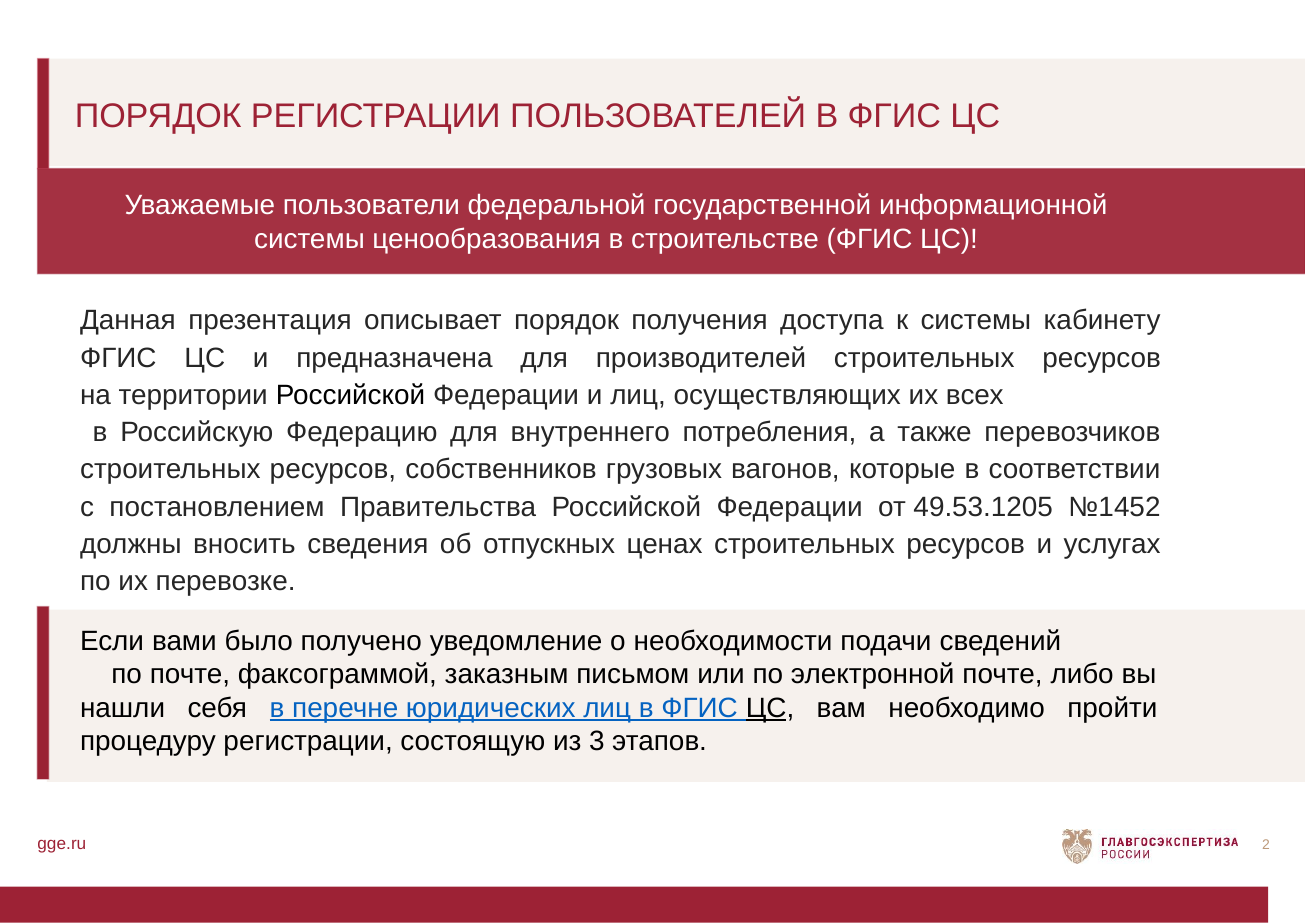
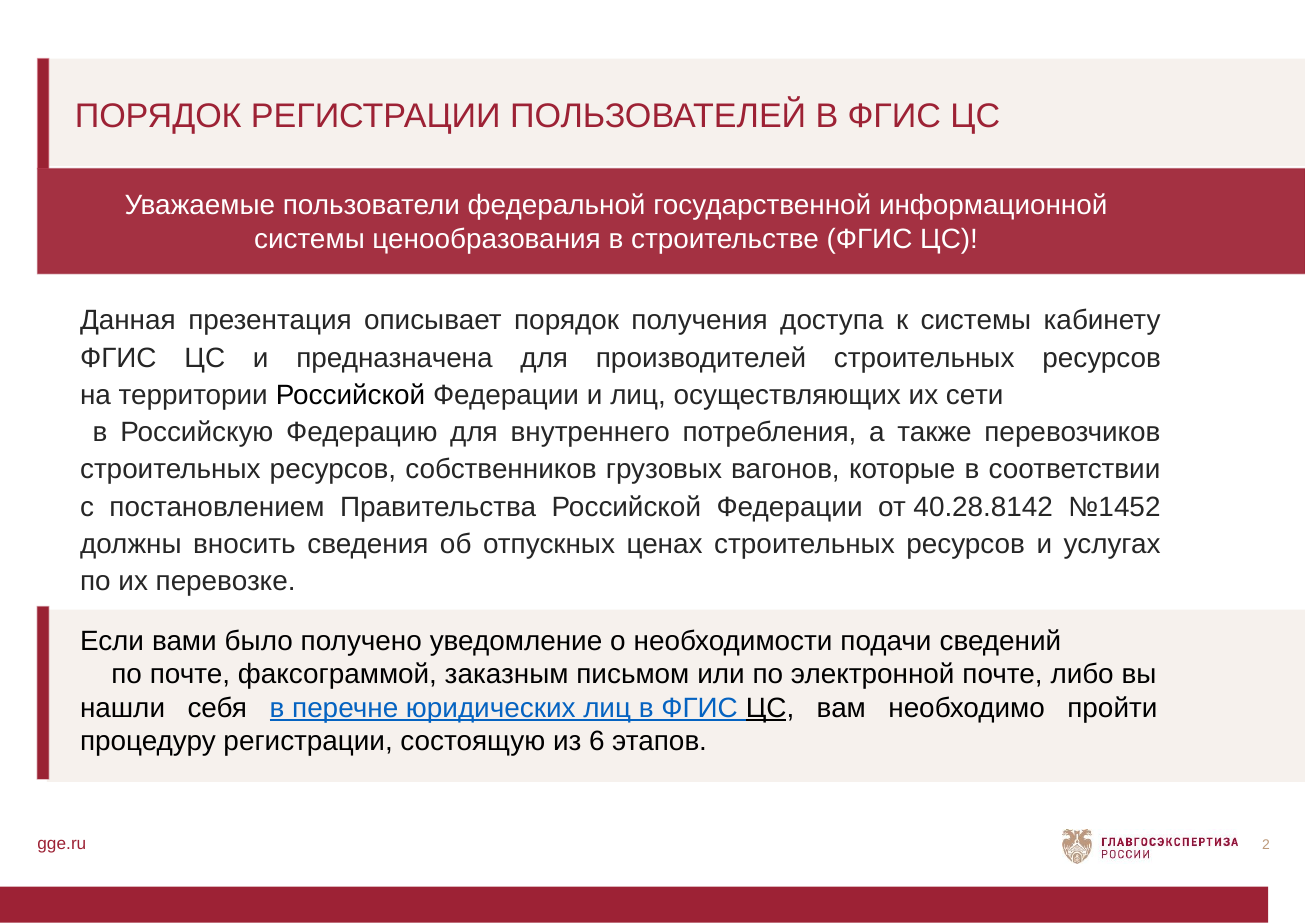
всех: всех -> сети
49.53.1205: 49.53.1205 -> 40.28.8142
3: 3 -> 6
